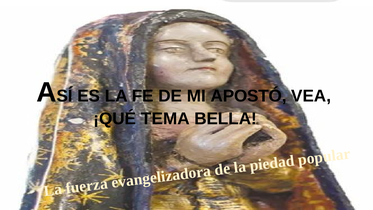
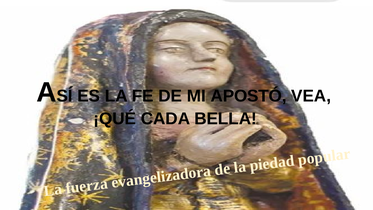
TEMA: TEMA -> CADA
